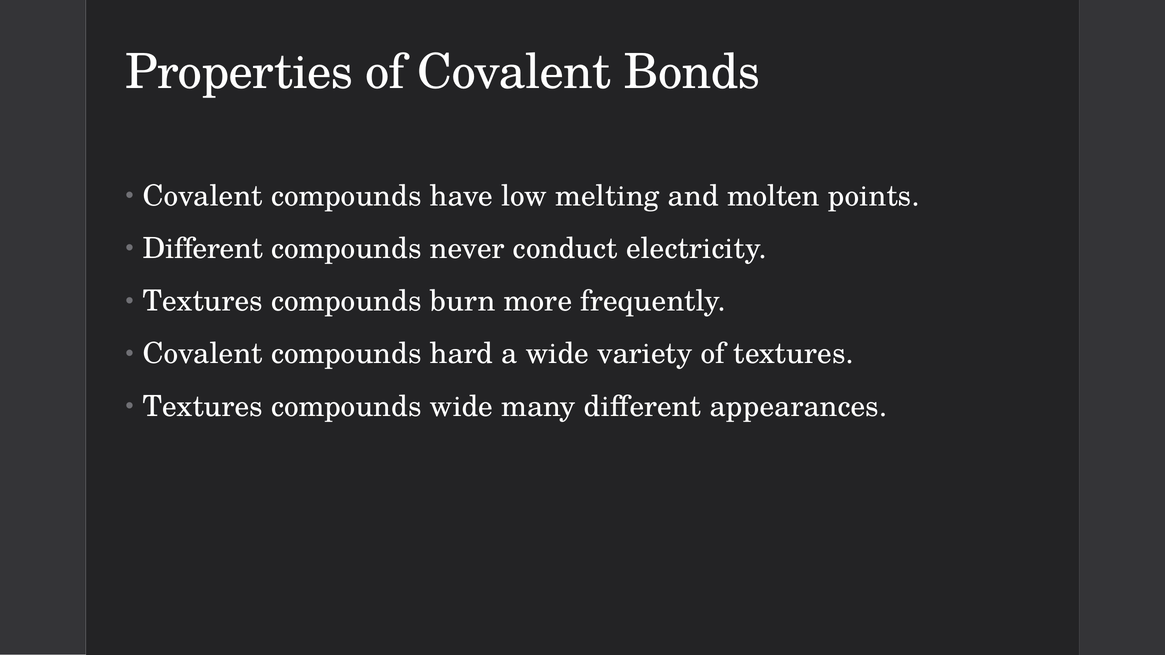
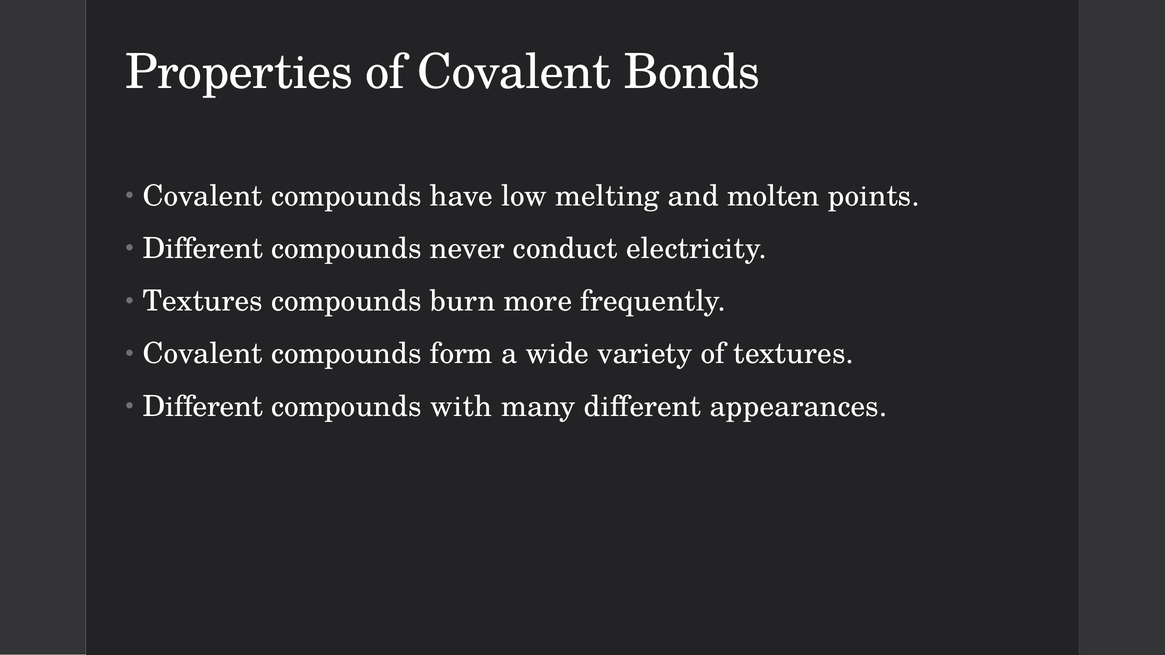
hard: hard -> form
Textures at (203, 407): Textures -> Different
compounds wide: wide -> with
